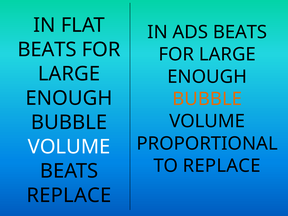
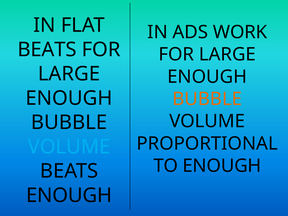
ADS BEATS: BEATS -> WORK
VOLUME at (69, 147) colour: white -> light blue
TO REPLACE: REPLACE -> ENOUGH
REPLACE at (69, 195): REPLACE -> ENOUGH
